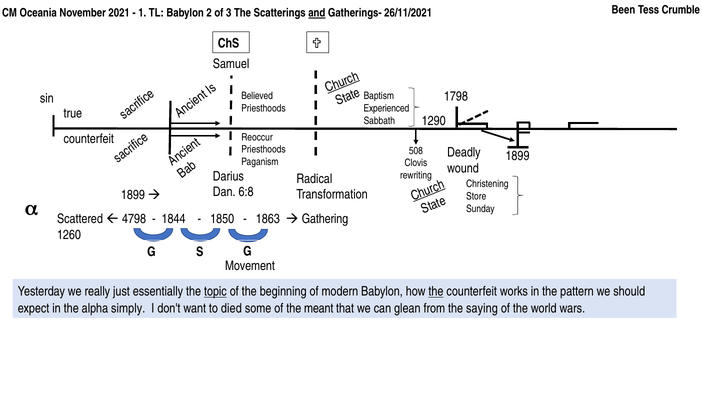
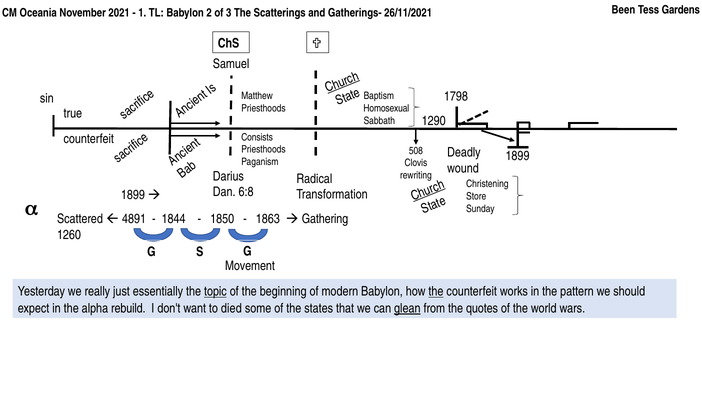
and underline: present -> none
Crumble: Crumble -> Gardens
Believed: Believed -> Matthew
Experienced: Experienced -> Homosexual
Reoccur: Reoccur -> Consists
4798: 4798 -> 4891
simply: simply -> rebuild
meant: meant -> states
glean underline: none -> present
saying: saying -> quotes
